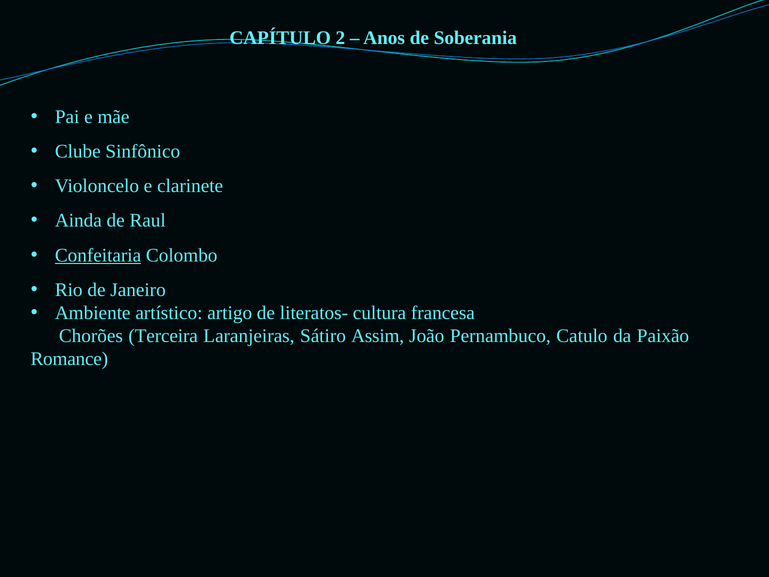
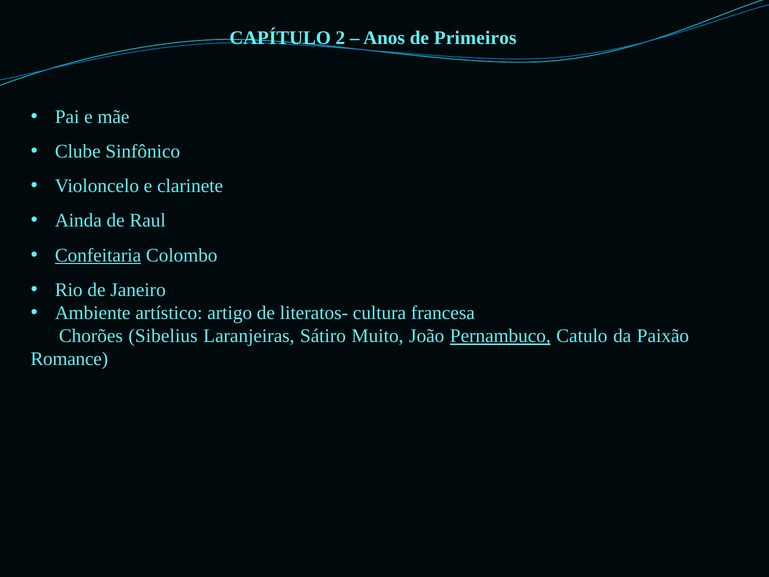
Soberania: Soberania -> Primeiros
Terceira: Terceira -> Sibelius
Assim: Assim -> Muito
Pernambuco underline: none -> present
